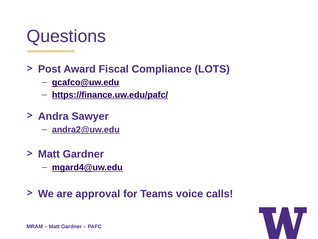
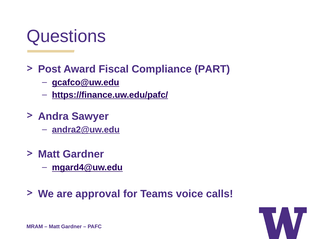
LOTS: LOTS -> PART
